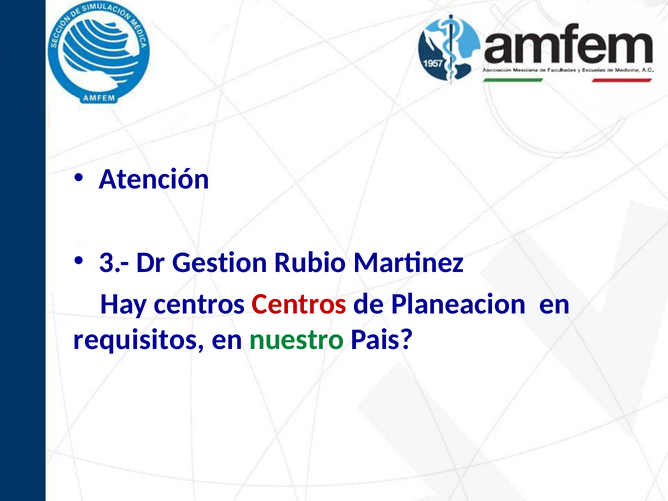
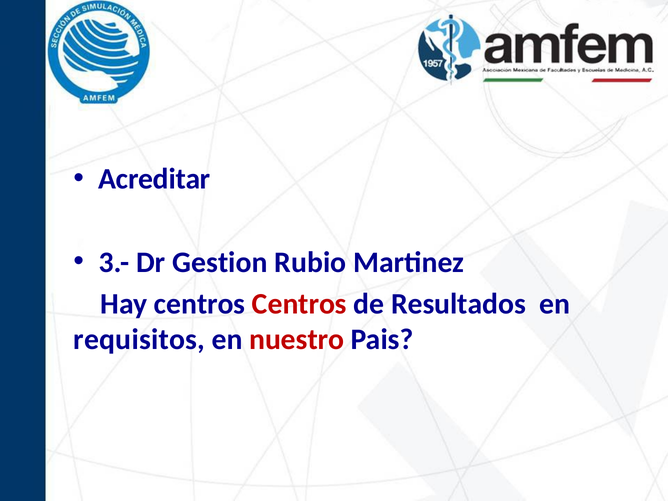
Atención: Atención -> Acreditar
Planeacion: Planeacion -> Resultados
nuestro colour: green -> red
